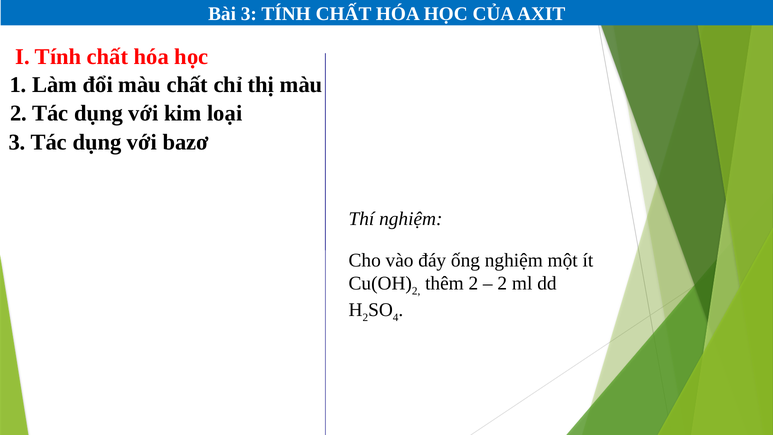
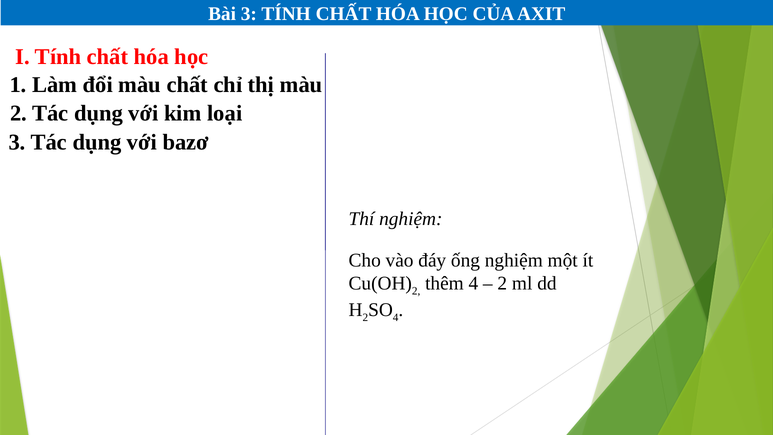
thêm 2: 2 -> 4
